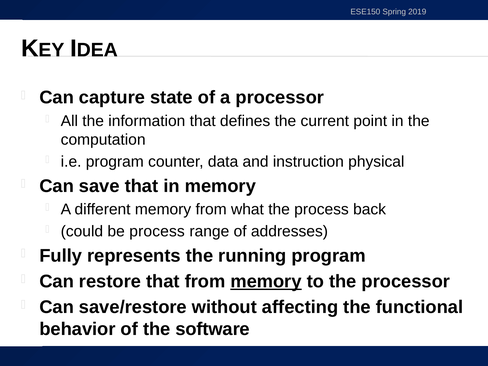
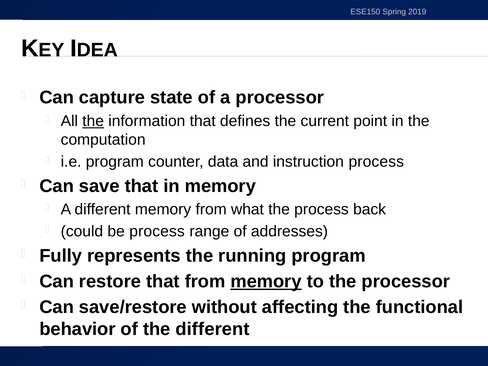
the at (93, 121) underline: none -> present
instruction physical: physical -> process
the software: software -> different
